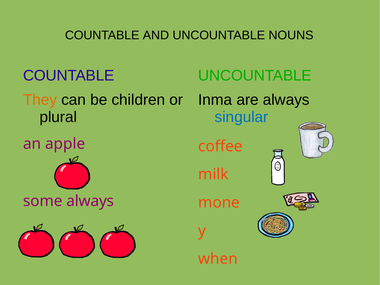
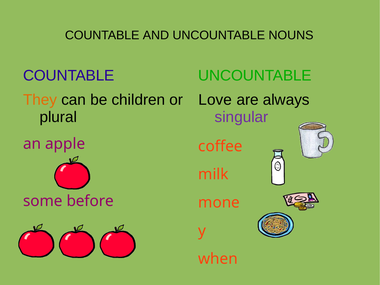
Inma: Inma -> Love
singular colour: blue -> purple
some always: always -> before
